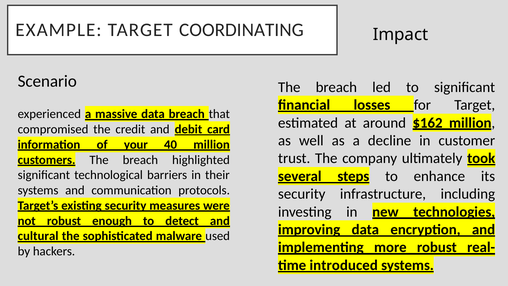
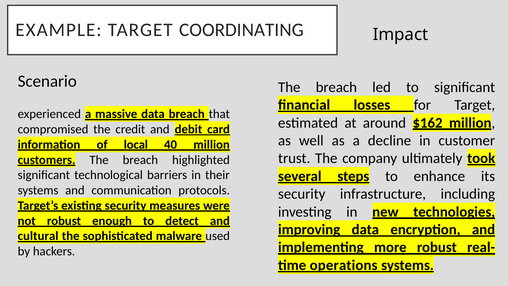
your: your -> local
introduced: introduced -> operations
